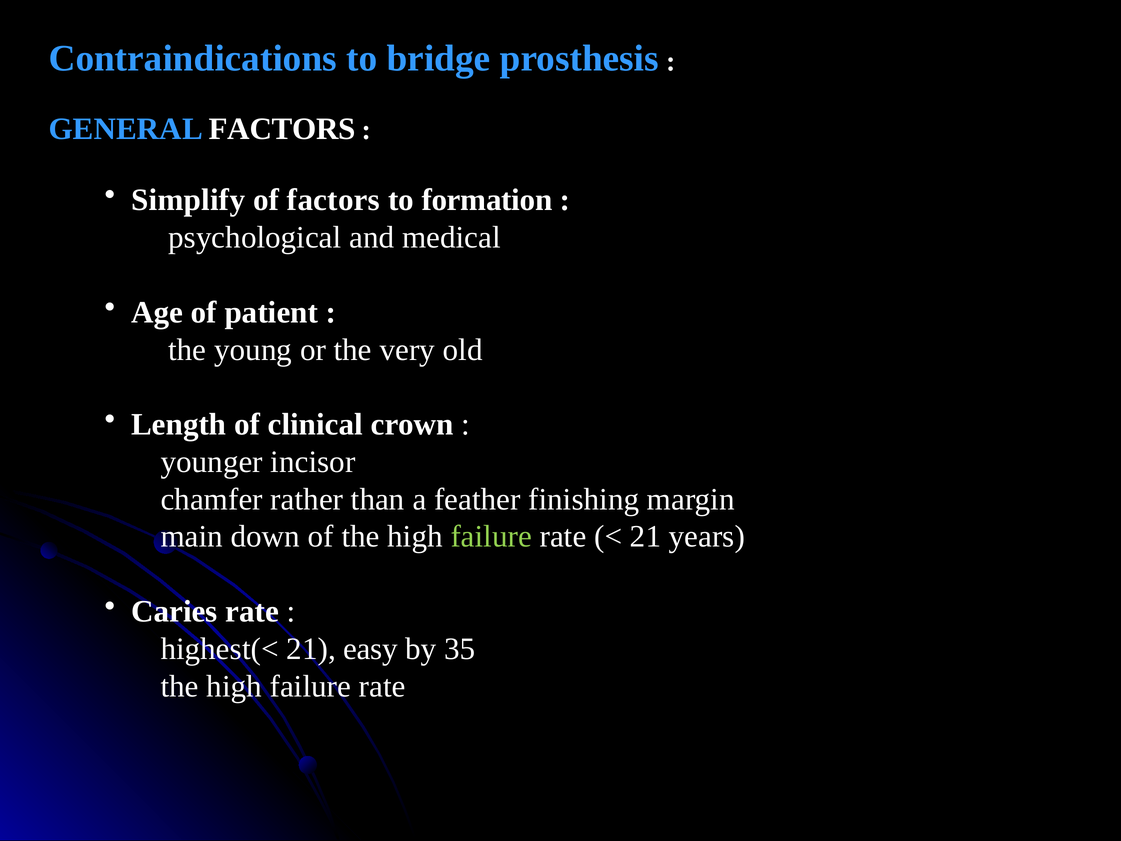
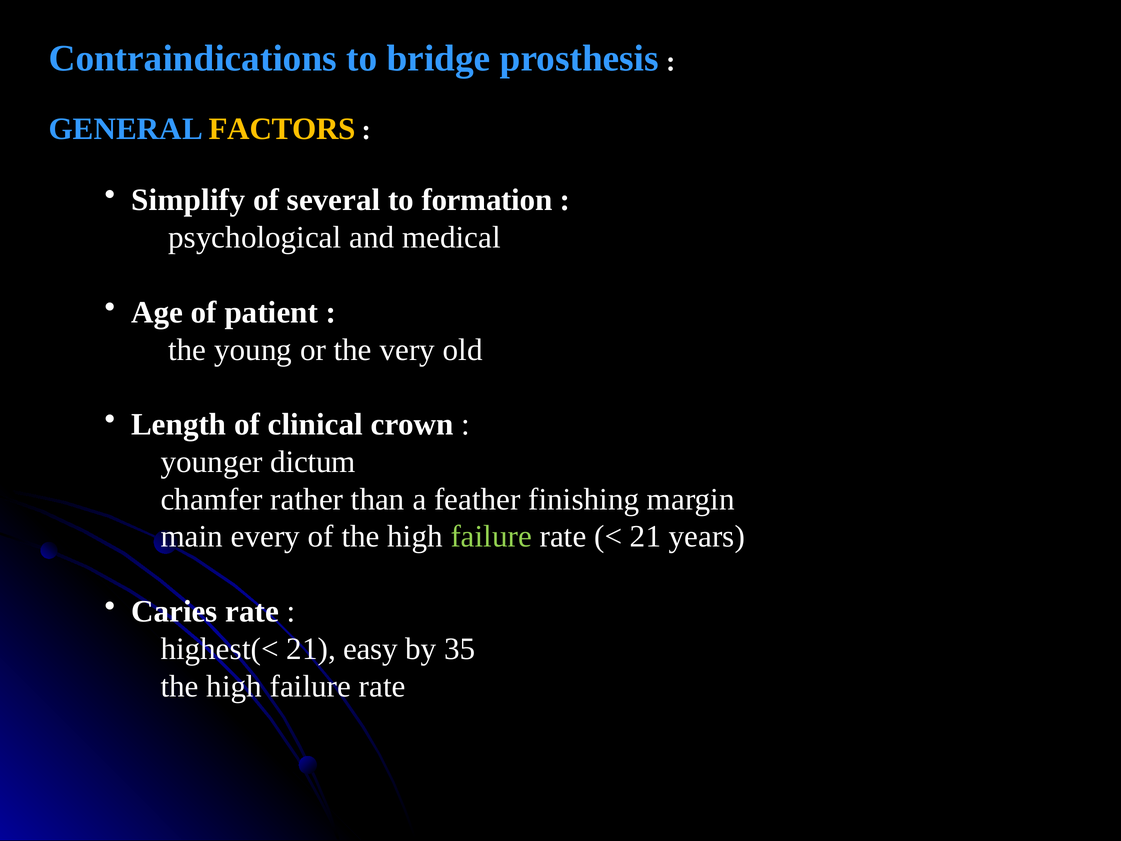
FACTORS at (282, 129) colour: white -> yellow
of factors: factors -> several
incisor: incisor -> dictum
down: down -> every
